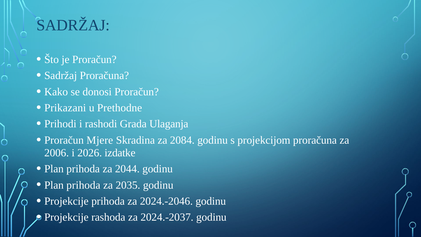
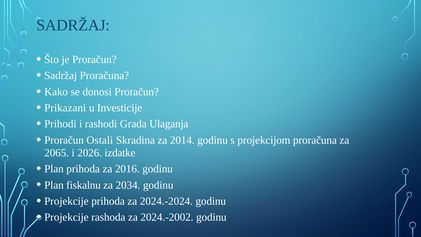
Prethodne: Prethodne -> Investicije
Mjere: Mjere -> Ostali
2084: 2084 -> 2014
2006: 2006 -> 2065
2044: 2044 -> 2016
prihoda at (83, 185): prihoda -> fiskalnu
2035: 2035 -> 2034
2024.-2046: 2024.-2046 -> 2024.-2024
2024.-2037: 2024.-2037 -> 2024.-2002
